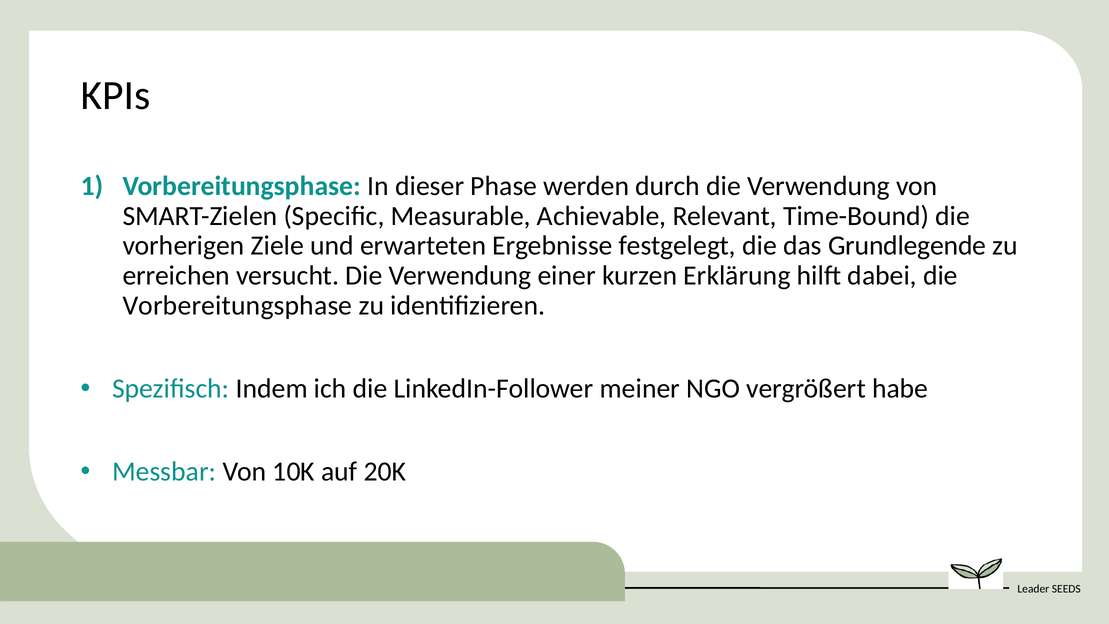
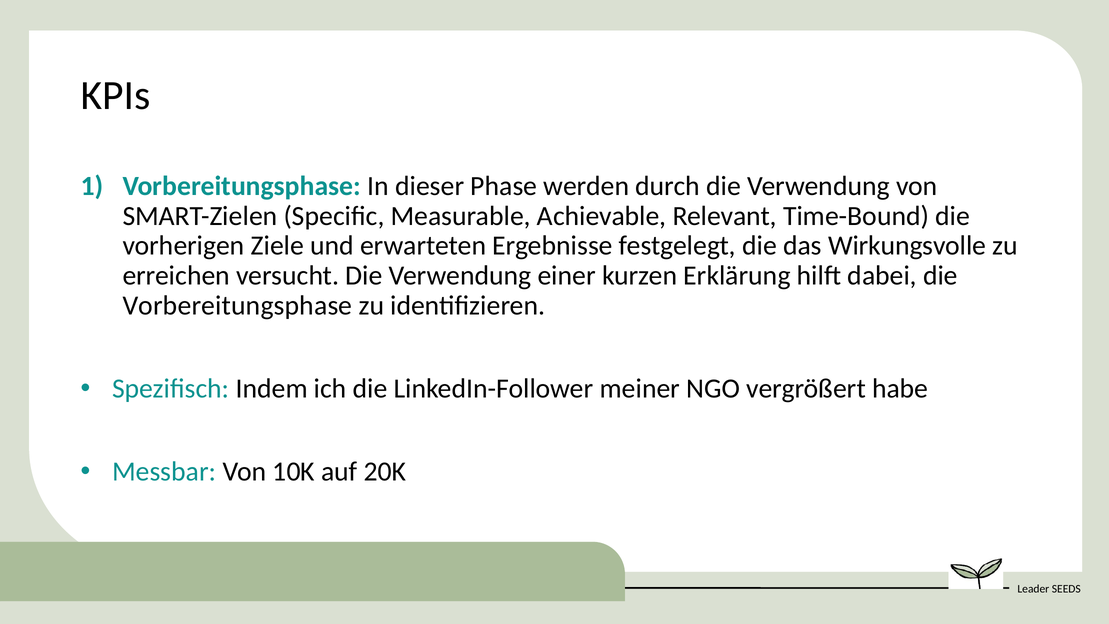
Grundlegende: Grundlegende -> Wirkungsvolle
